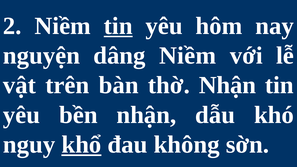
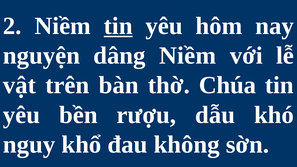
thờ Nhận: Nhận -> Chúa
bền nhận: nhận -> rượu
khổ underline: present -> none
